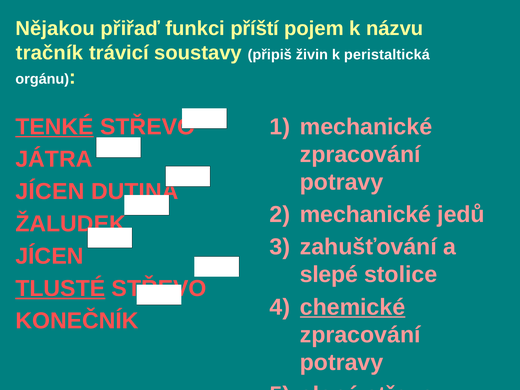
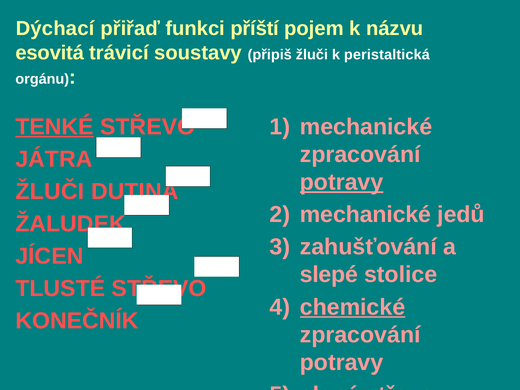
Nějakou: Nějakou -> Dýchací
tračník: tračník -> esovitá
připiš živin: živin -> žluči
potravy at (342, 182) underline: none -> present
JÍCEN at (50, 191): JÍCEN -> ŽLUČI
TLUSTÉ underline: present -> none
